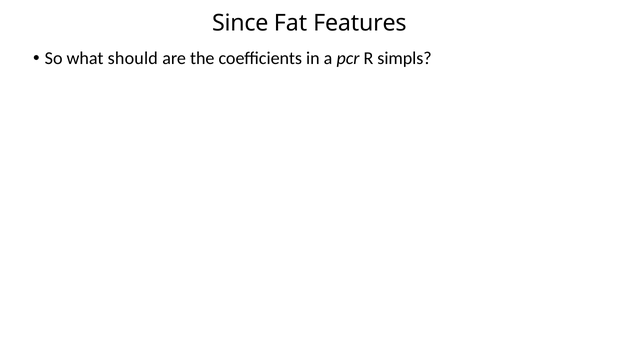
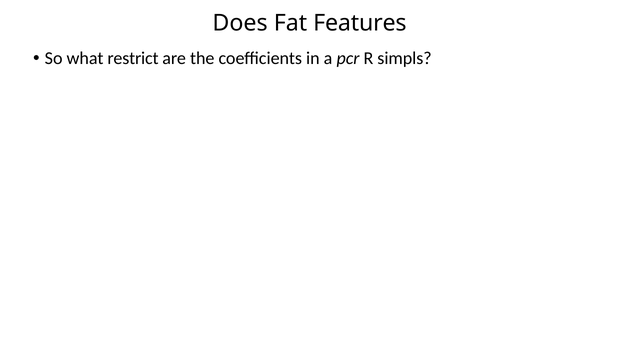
Since: Since -> Does
should: should -> restrict
